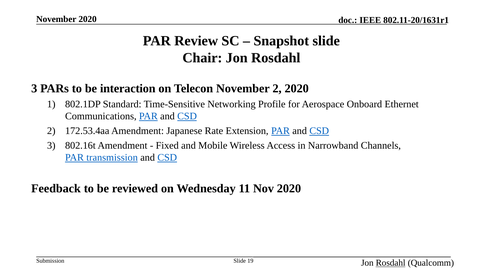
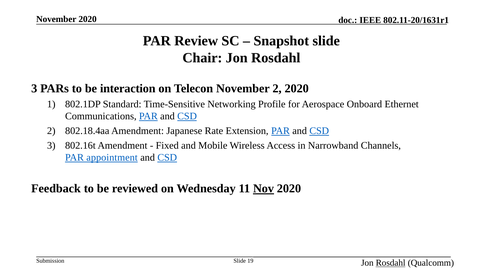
172.53.4aa: 172.53.4aa -> 802.18.4aa
transmission: transmission -> appointment
Nov underline: none -> present
